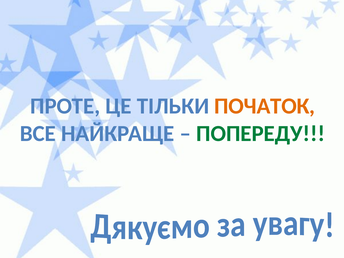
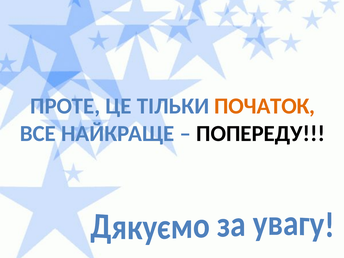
ПОПЕРЕДУ colour: green -> black
